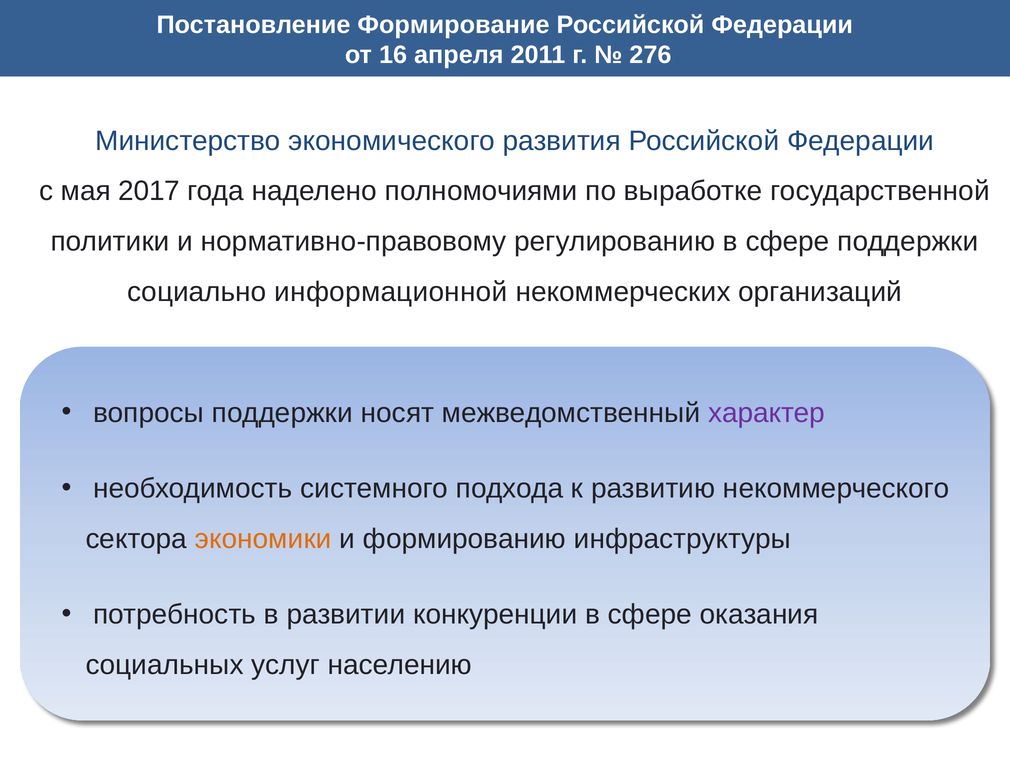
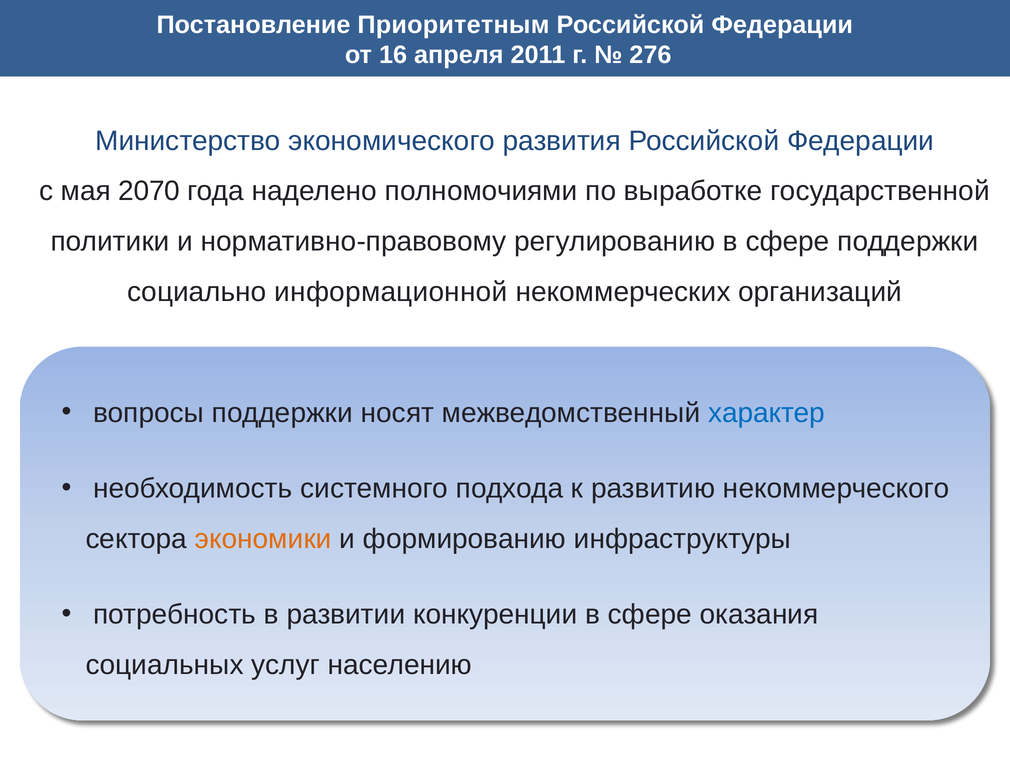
Формирование: Формирование -> Приоритетным
2017: 2017 -> 2070
характер colour: purple -> blue
